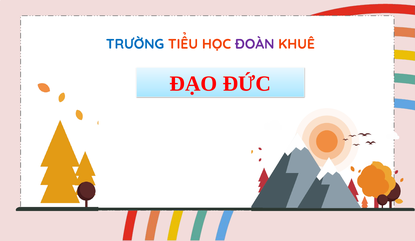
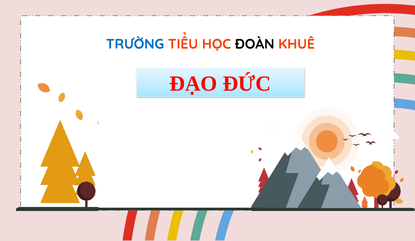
ĐOÀN colour: purple -> black
